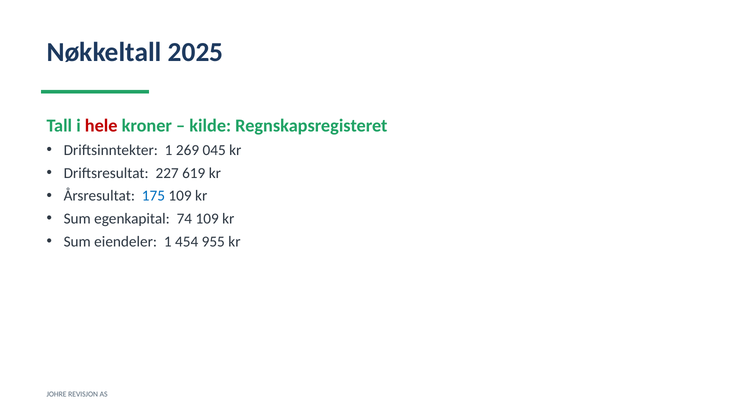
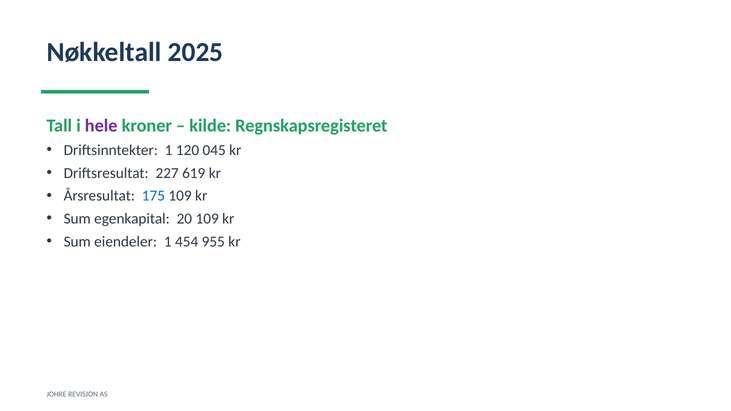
hele colour: red -> purple
269: 269 -> 120
74: 74 -> 20
